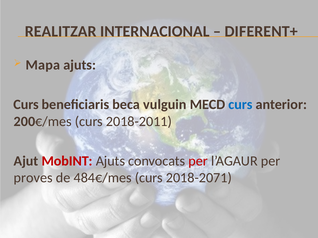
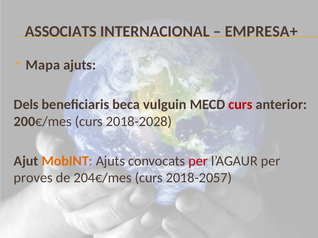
REALITZAR: REALITZAR -> ASSOCIATS
DIFERENT+: DIFERENT+ -> EMPRESA+
Curs at (26, 105): Curs -> Dels
curs at (240, 105) colour: blue -> red
2018-2011: 2018-2011 -> 2018-2028
MobINT colour: red -> orange
484€/mes: 484€/mes -> 204€/mes
2018-2071: 2018-2071 -> 2018-2057
